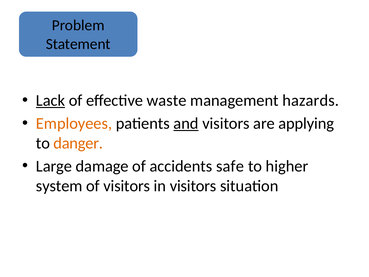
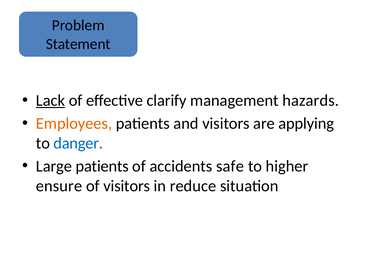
waste: waste -> clarify
and underline: present -> none
danger colour: orange -> blue
Large damage: damage -> patients
system: system -> ensure
in visitors: visitors -> reduce
